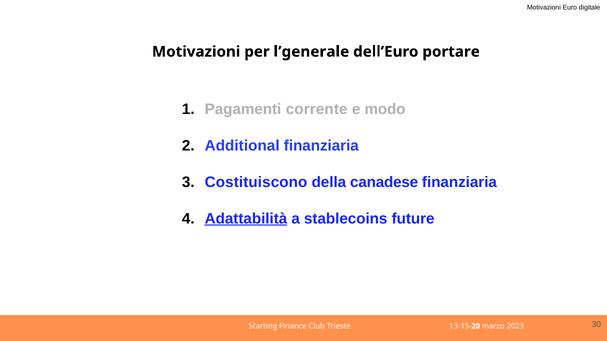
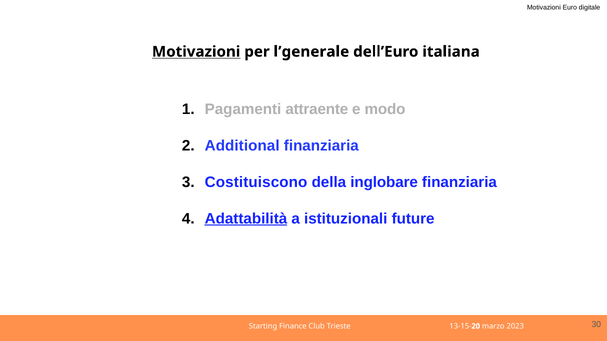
Motivazioni at (196, 52) underline: none -> present
portare: portare -> italiana
corrente: corrente -> attraente
canadese: canadese -> inglobare
stablecoins: stablecoins -> istituzionali
